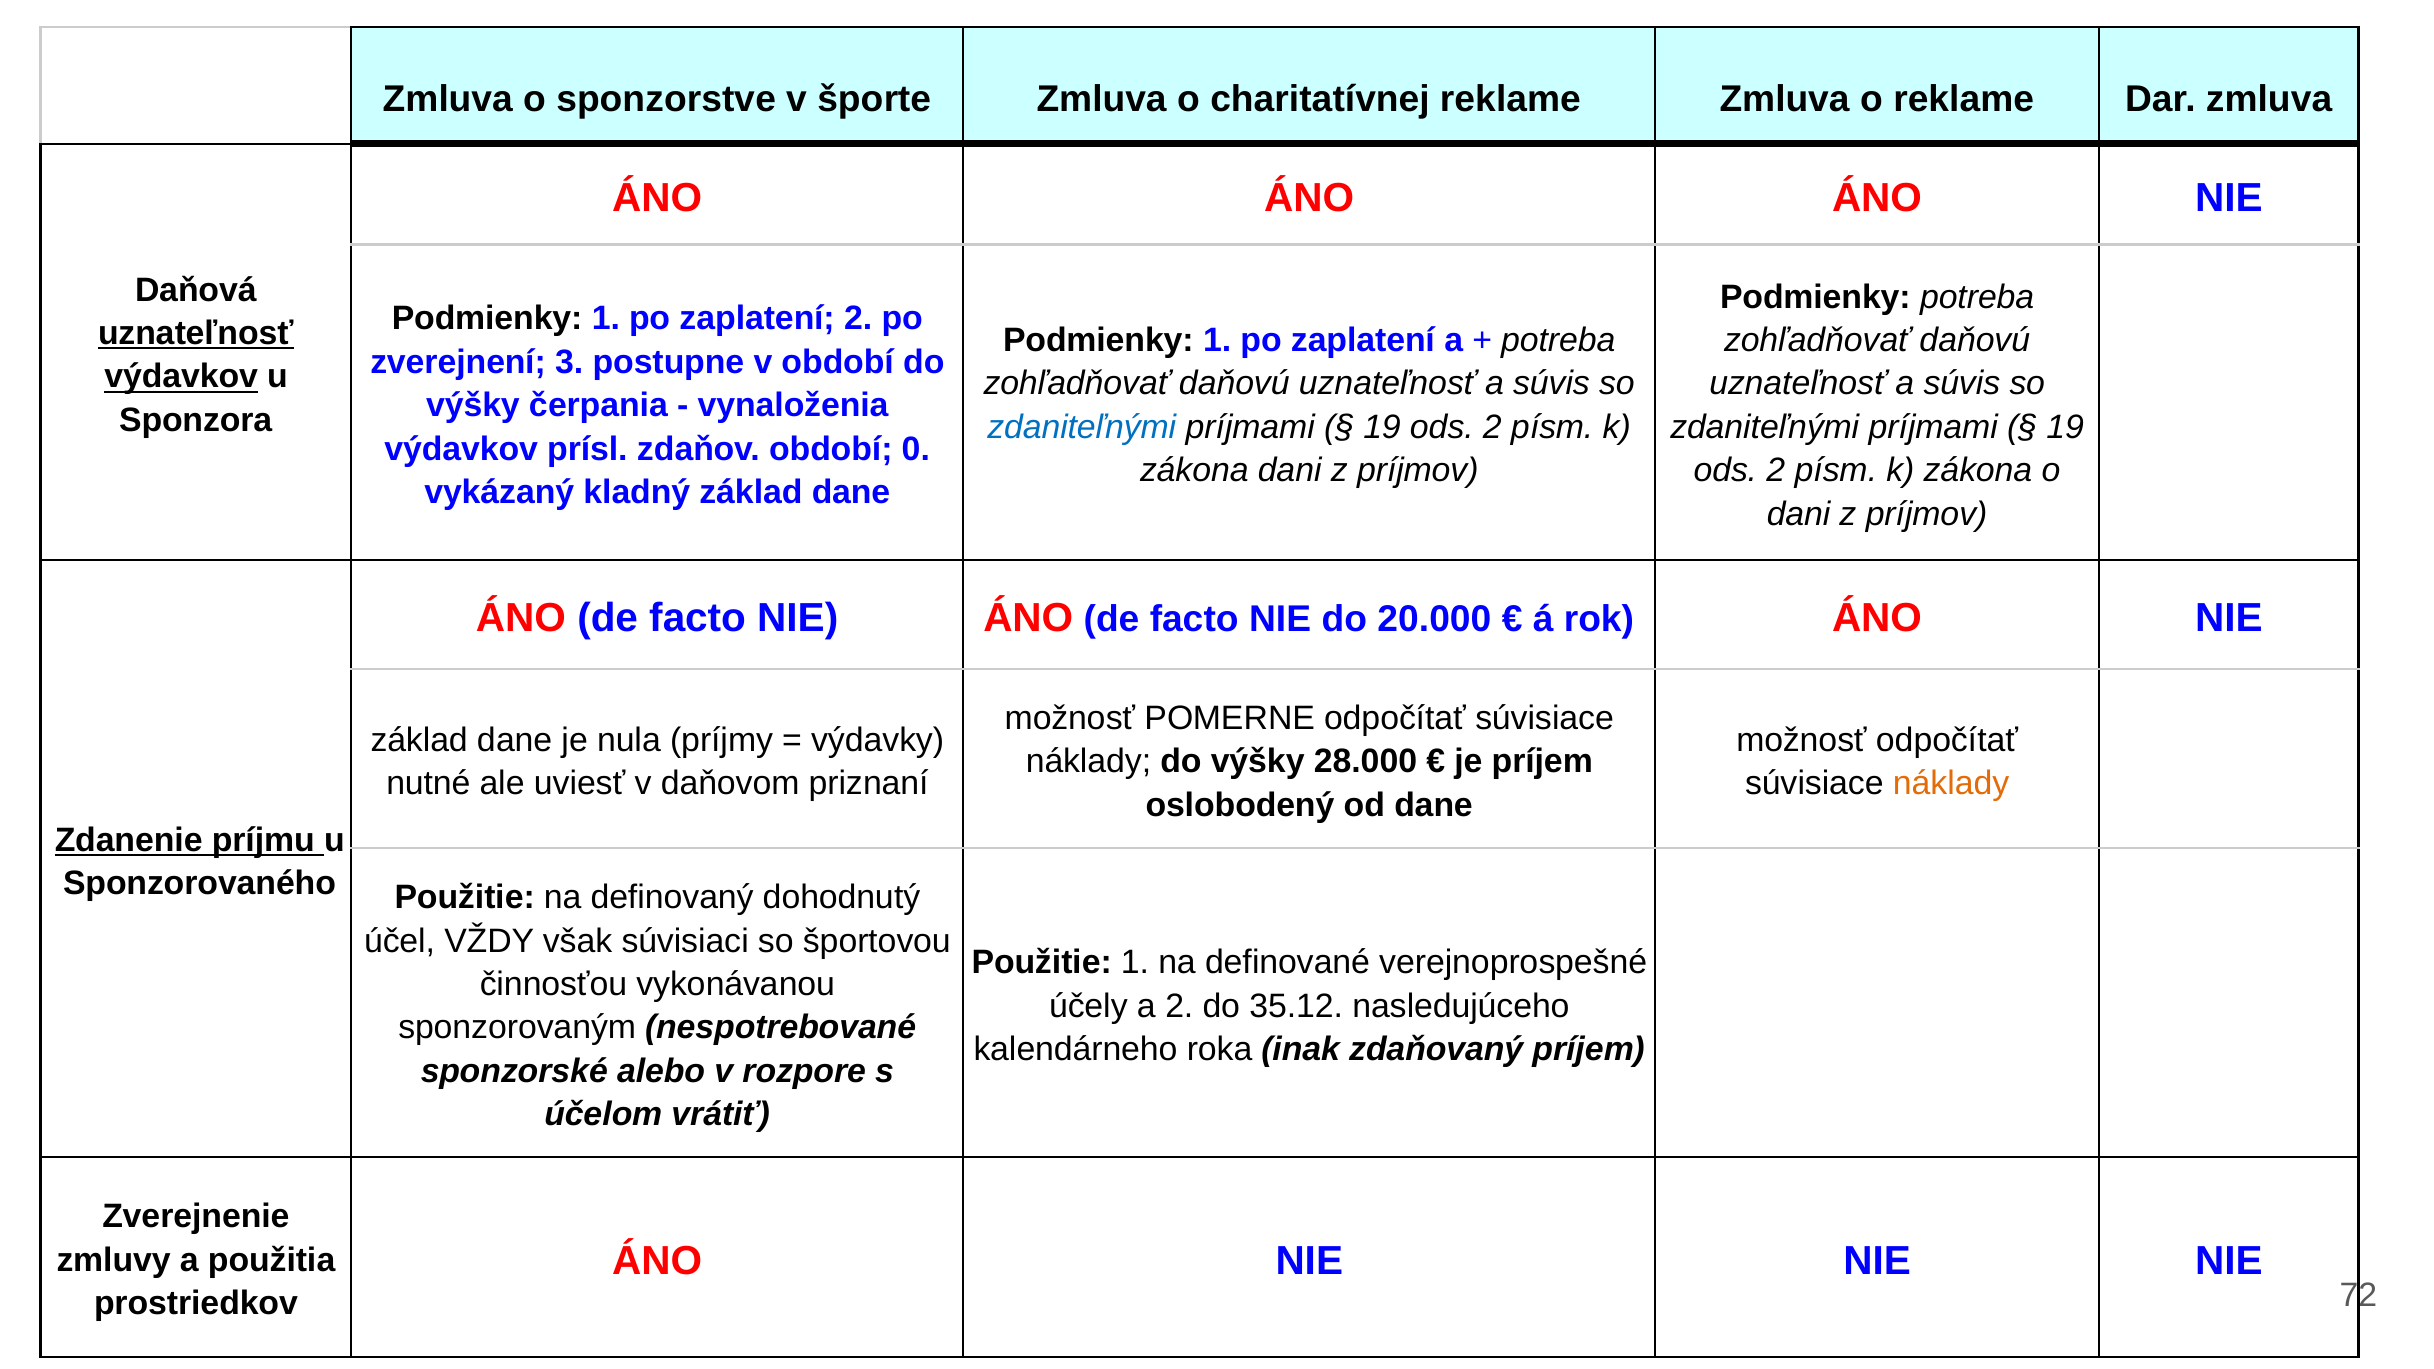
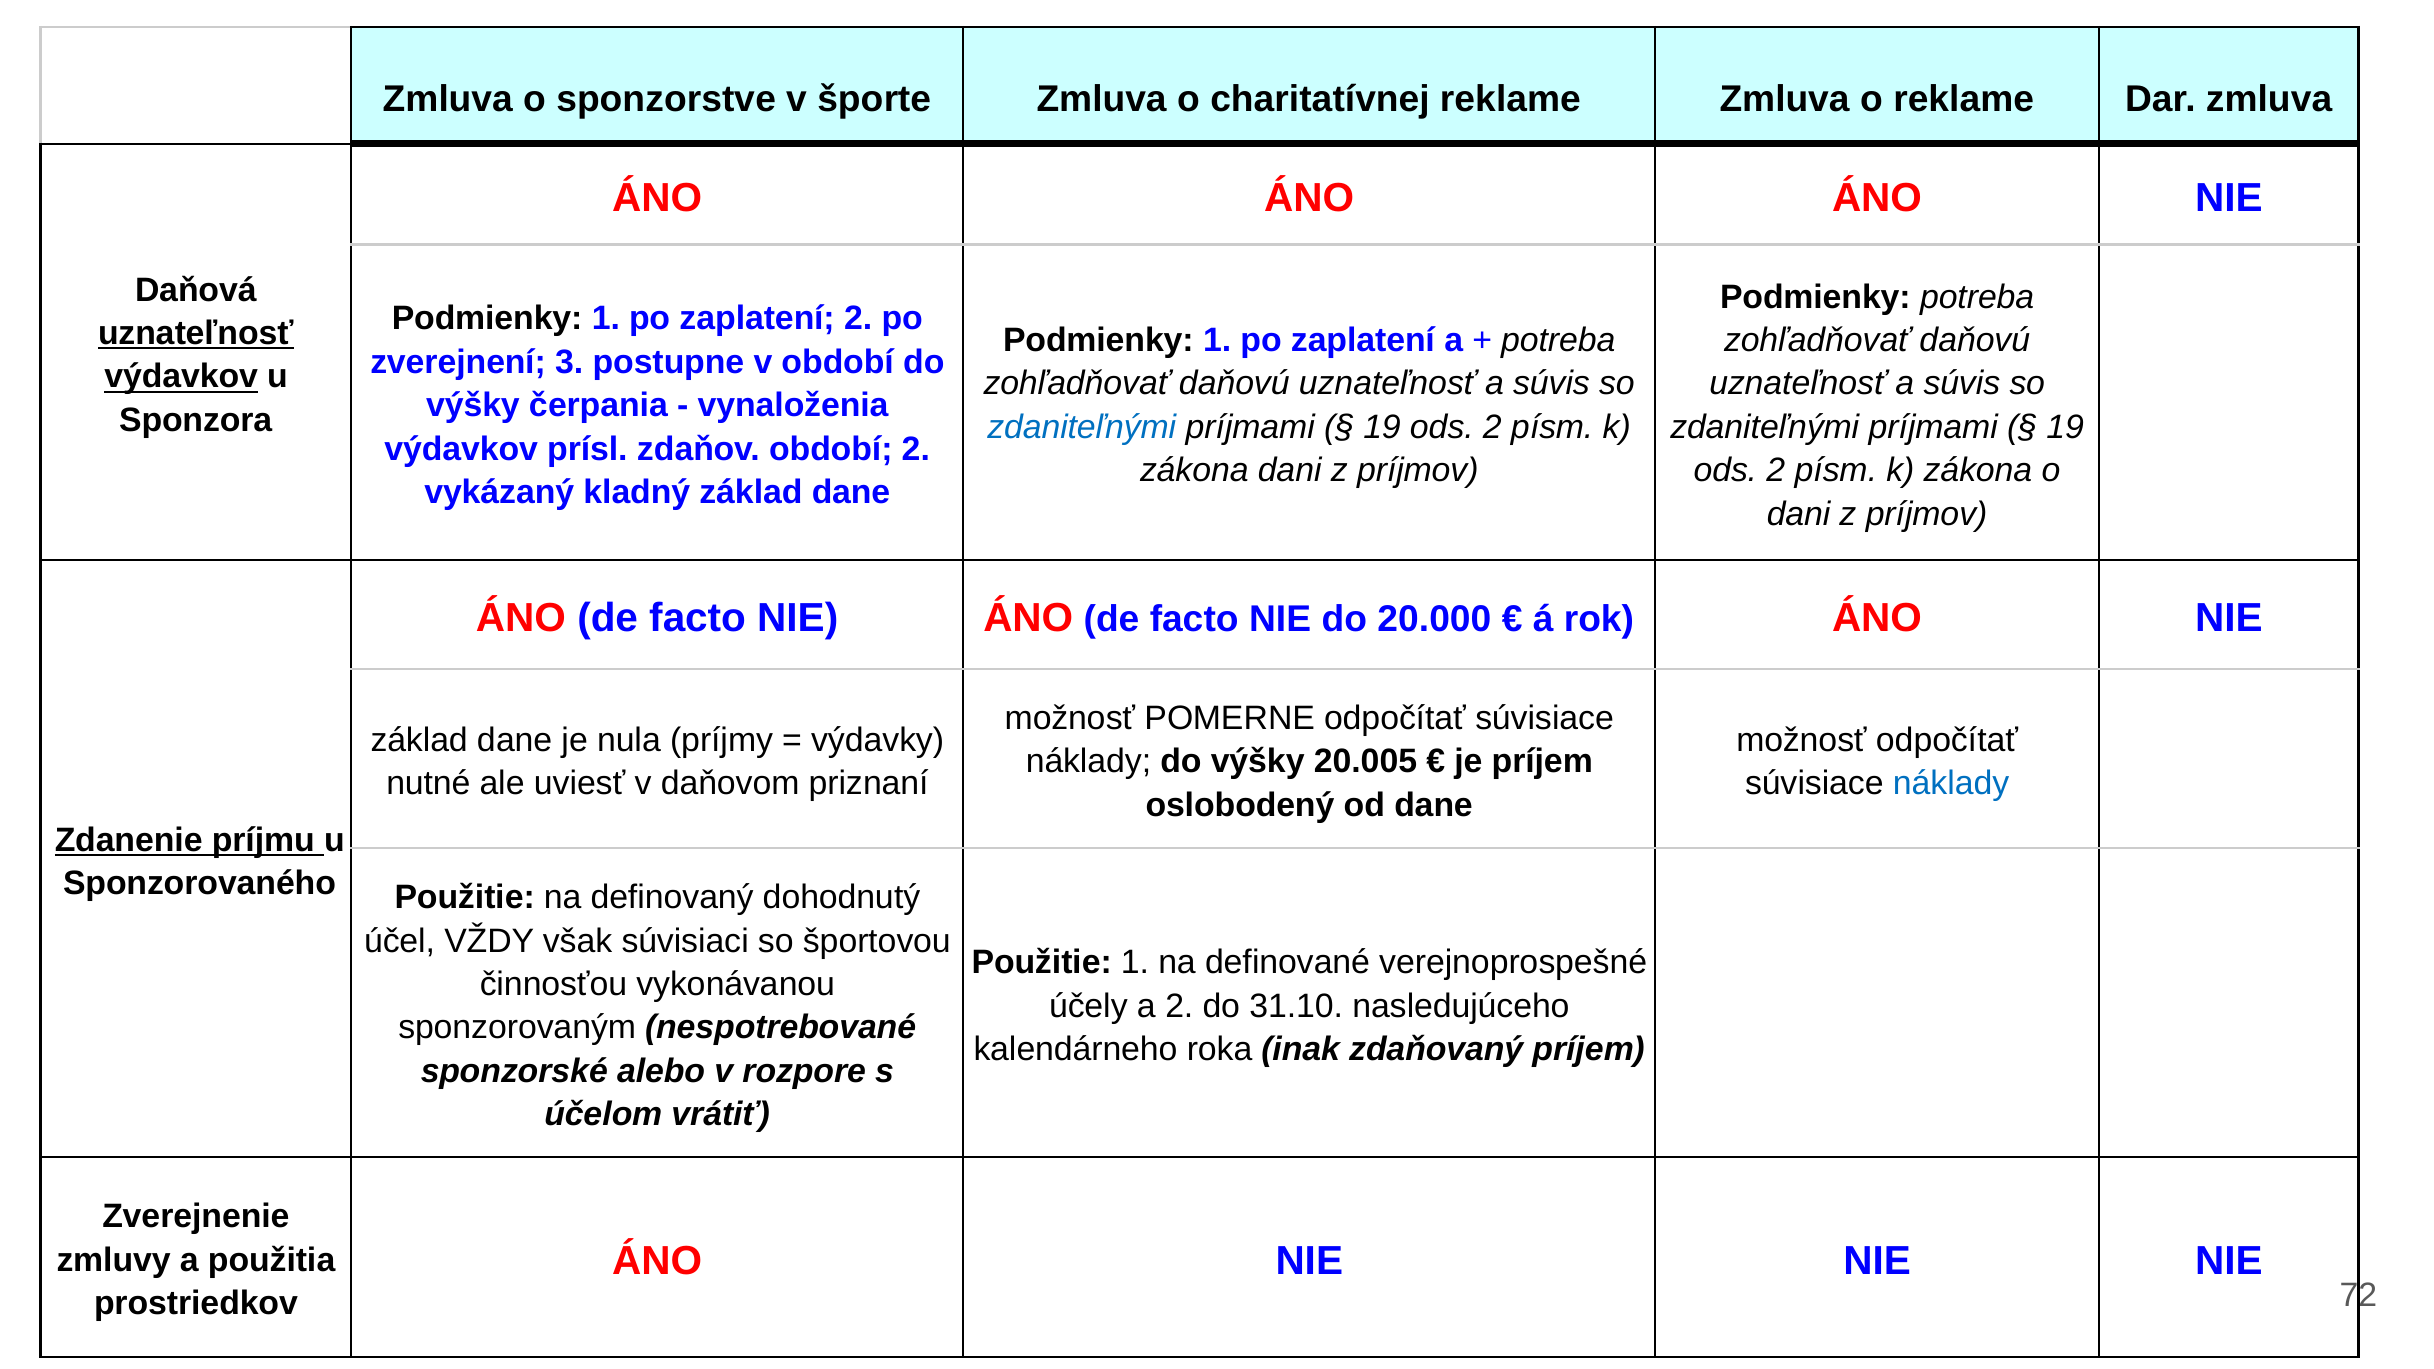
období 0: 0 -> 2
28.000: 28.000 -> 20.005
náklady at (1951, 784) colour: orange -> blue
35.12: 35.12 -> 31.10
